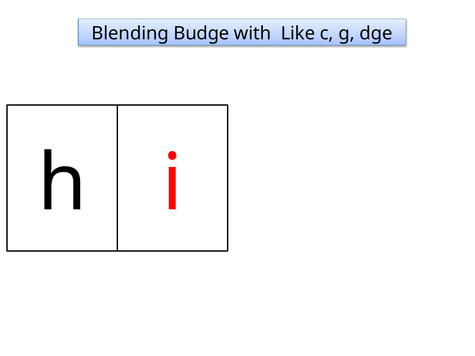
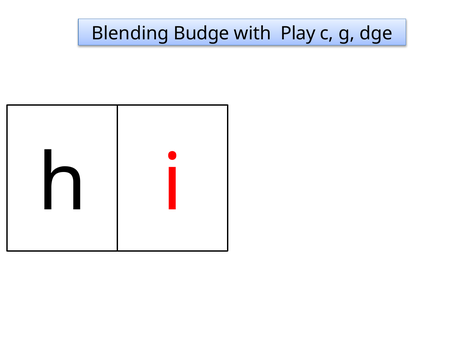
Like: Like -> Play
